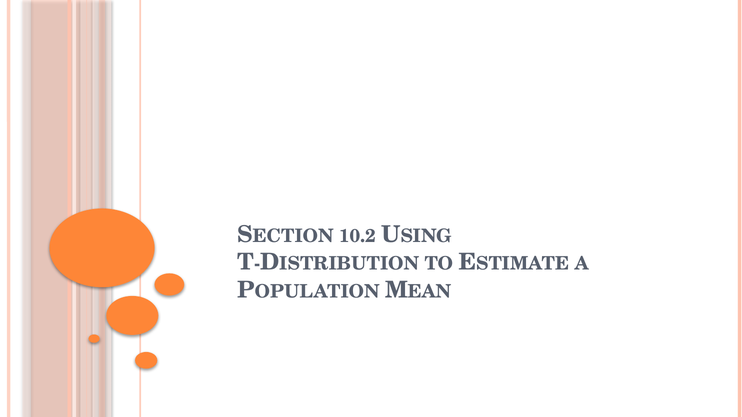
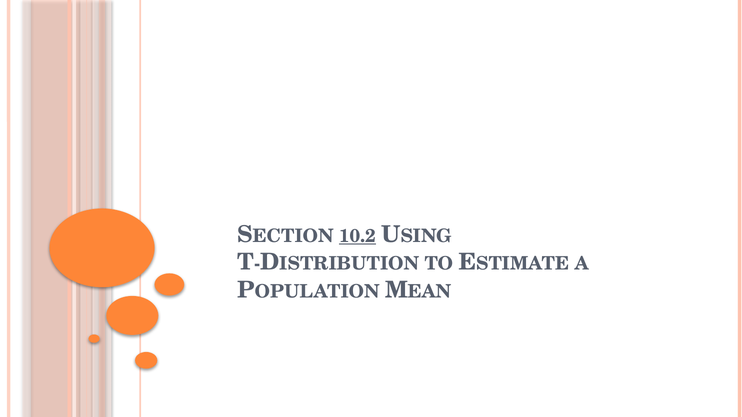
10.2 underline: none -> present
